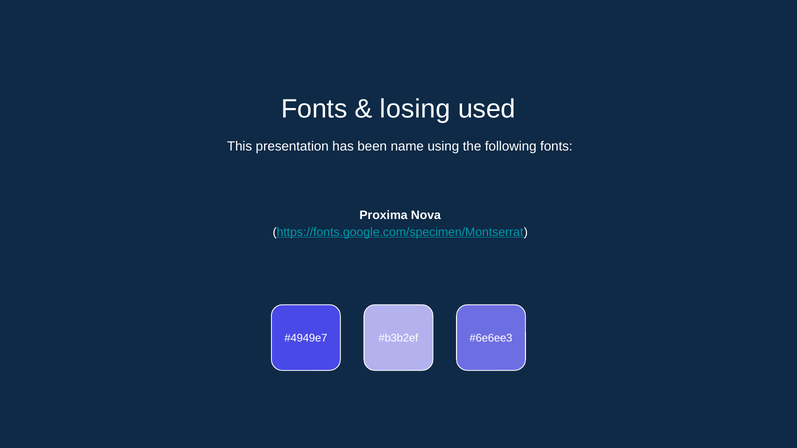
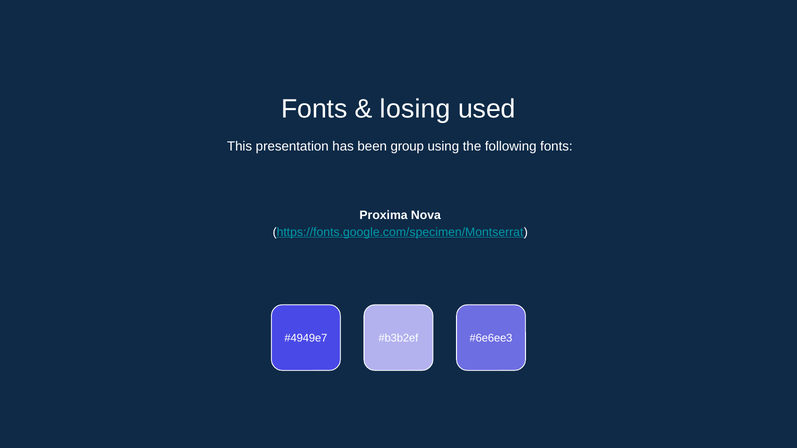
name: name -> group
